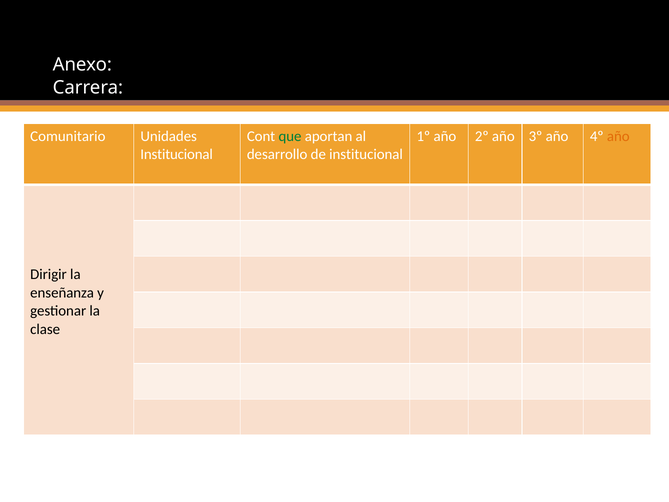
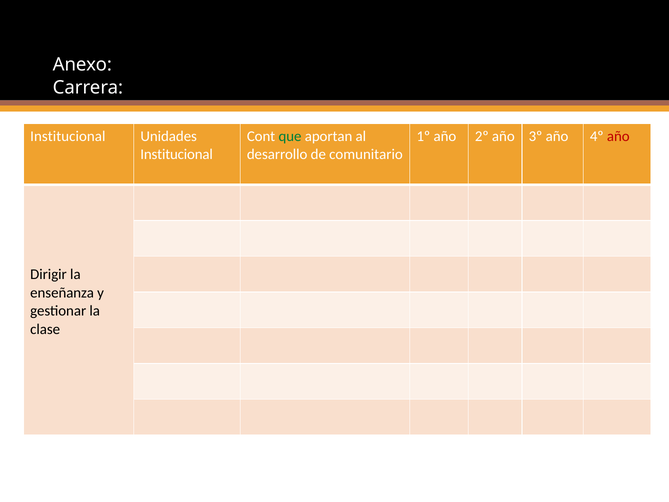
Comunitario at (68, 136): Comunitario -> Institucional
año at (618, 136) colour: orange -> red
de institucional: institucional -> comunitario
